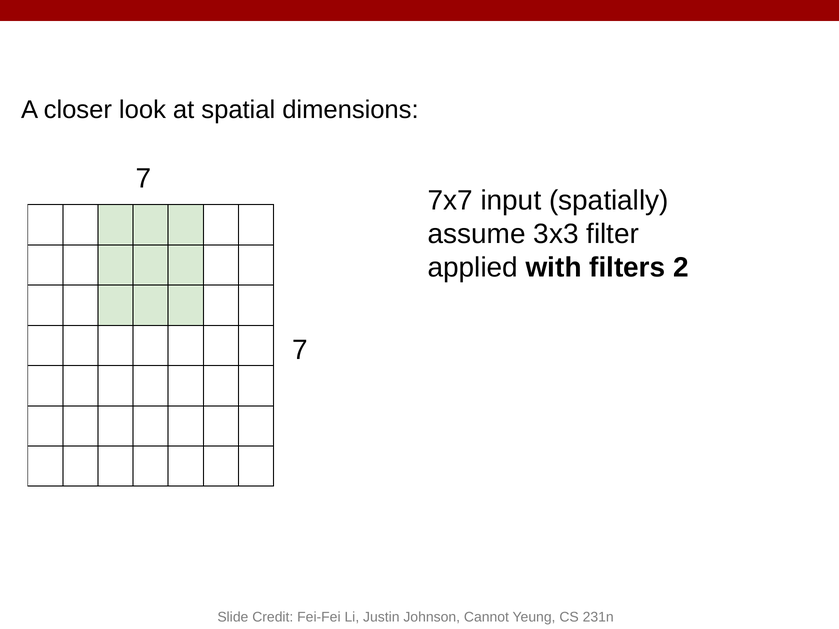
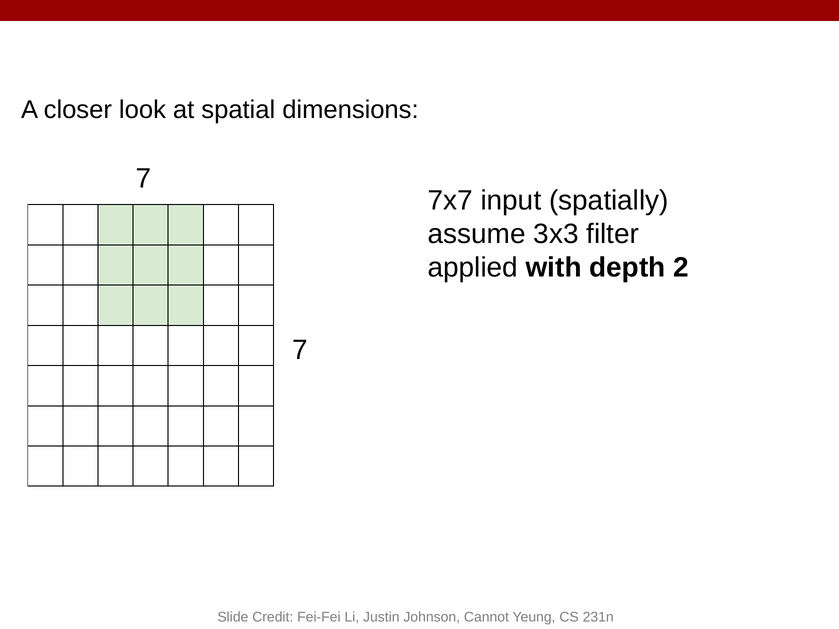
filters: filters -> depth
